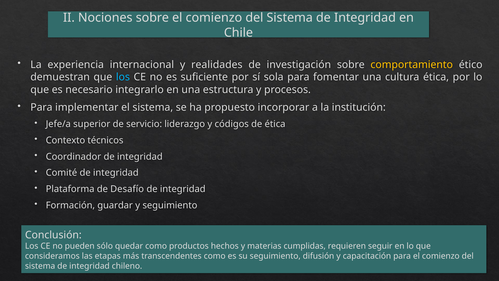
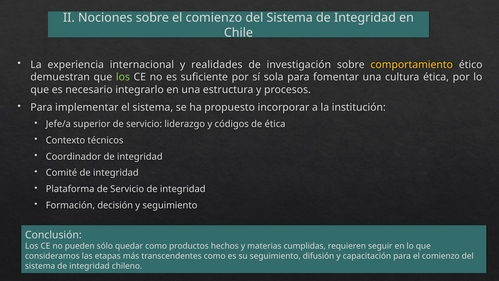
los at (123, 77) colour: light blue -> light green
Plataforma de Desafío: Desafío -> Servicio
guardar: guardar -> decisión
